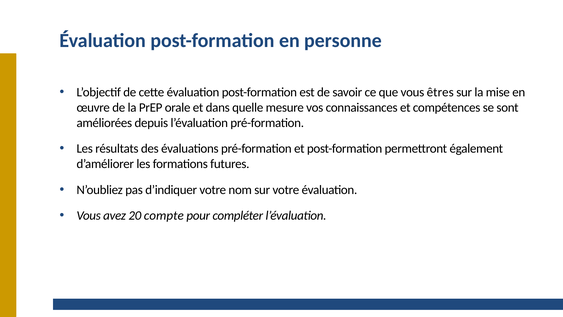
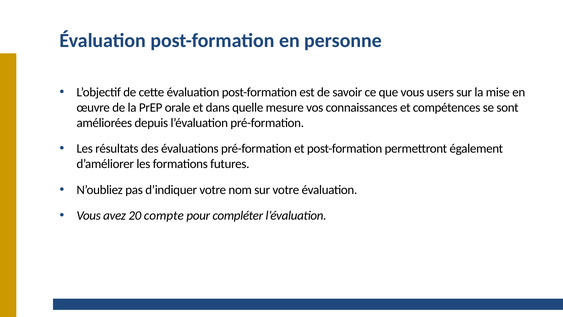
êtres: êtres -> users
